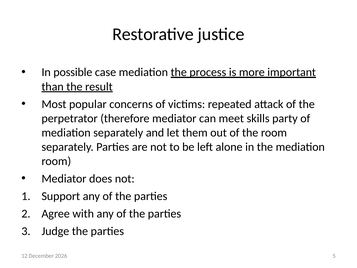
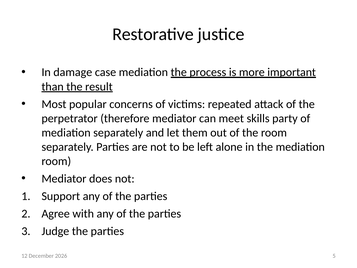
possible: possible -> damage
